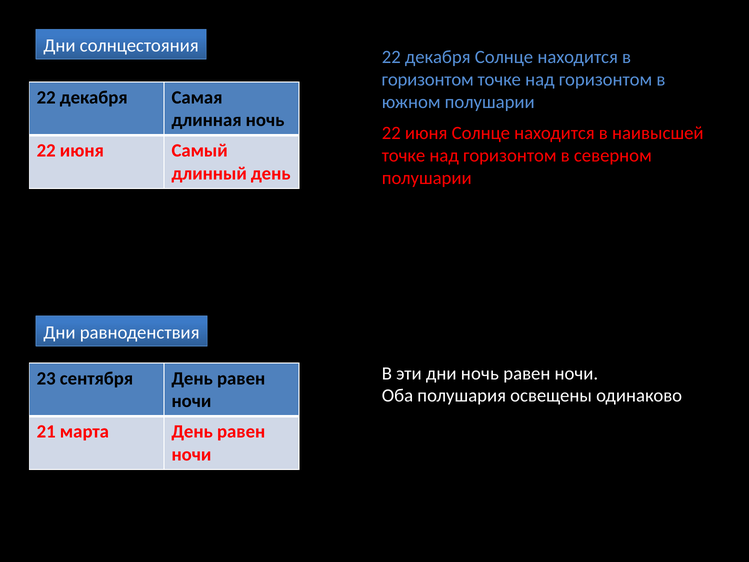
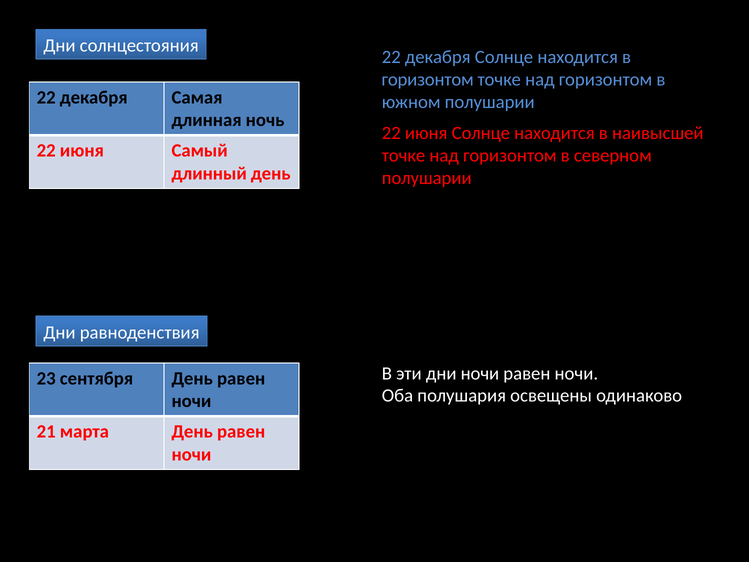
дни ночь: ночь -> ночи
